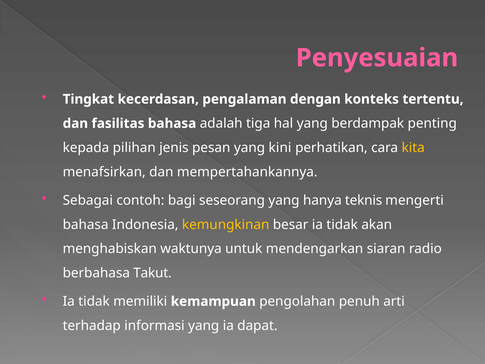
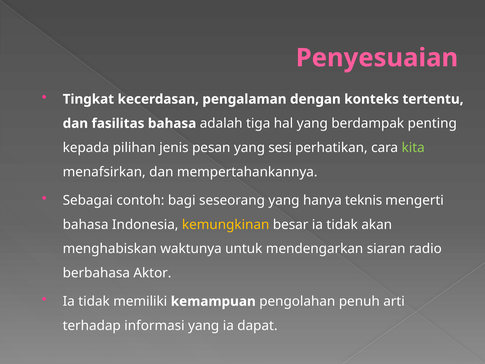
kini: kini -> sesi
kita colour: yellow -> light green
Takut: Takut -> Aktor
